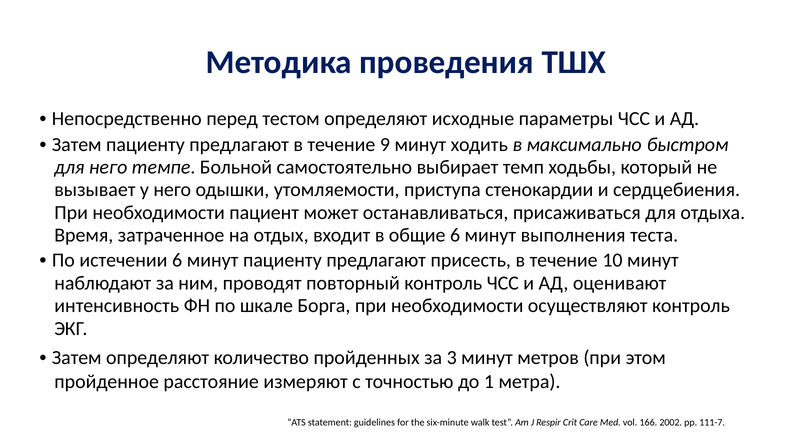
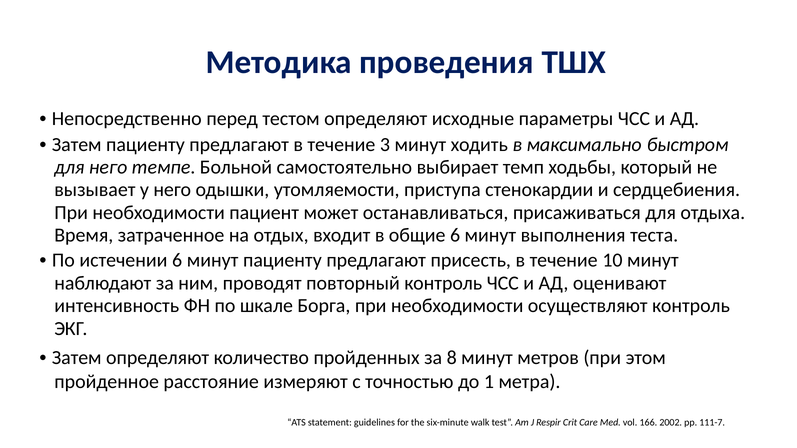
9: 9 -> 3
3: 3 -> 8
